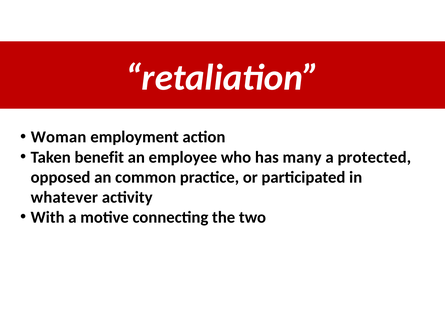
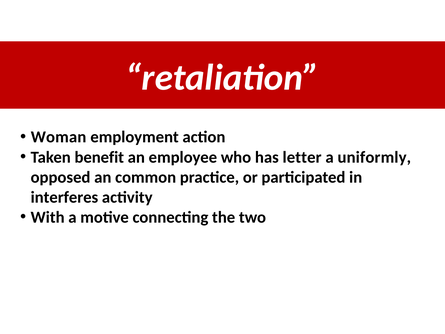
many: many -> letter
protected: protected -> uniformly
whatever: whatever -> interferes
